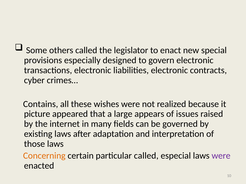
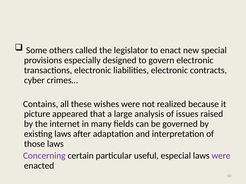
appears: appears -> analysis
Concerning colour: orange -> purple
particular called: called -> useful
